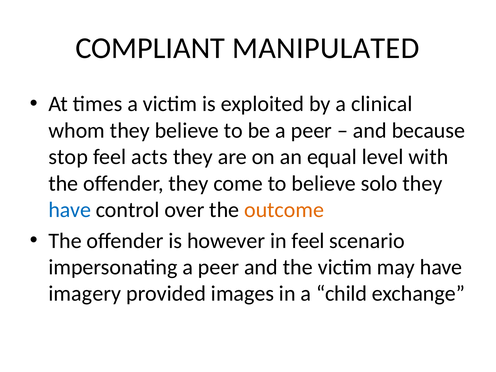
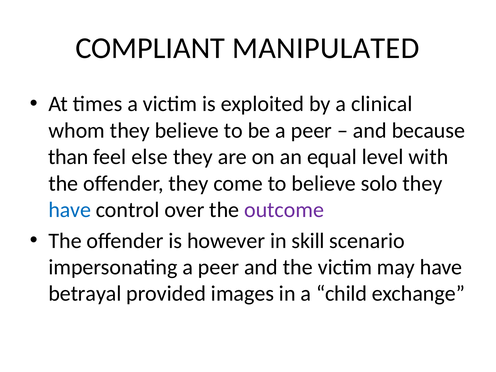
stop: stop -> than
acts: acts -> else
outcome colour: orange -> purple
in feel: feel -> skill
imagery: imagery -> betrayal
